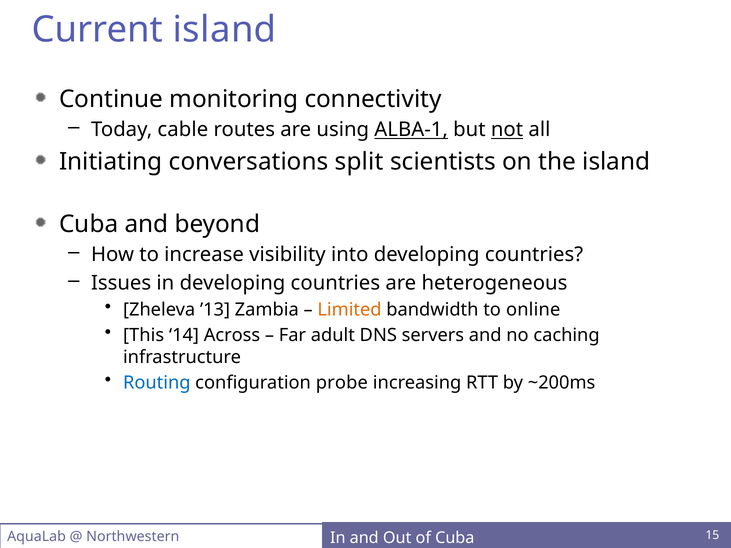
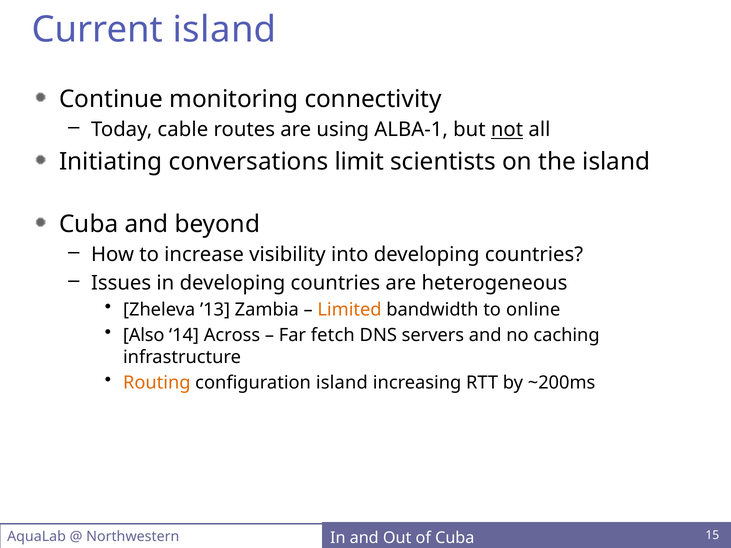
ALBA-1 underline: present -> none
split: split -> limit
This: This -> Also
adult: adult -> fetch
Routing colour: blue -> orange
configuration probe: probe -> island
